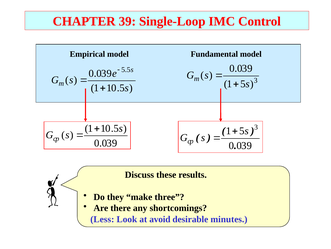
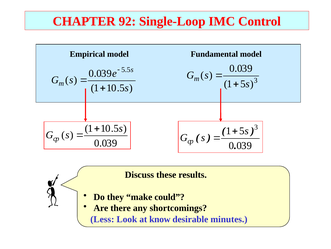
39: 39 -> 92
three: three -> could
avoid: avoid -> know
